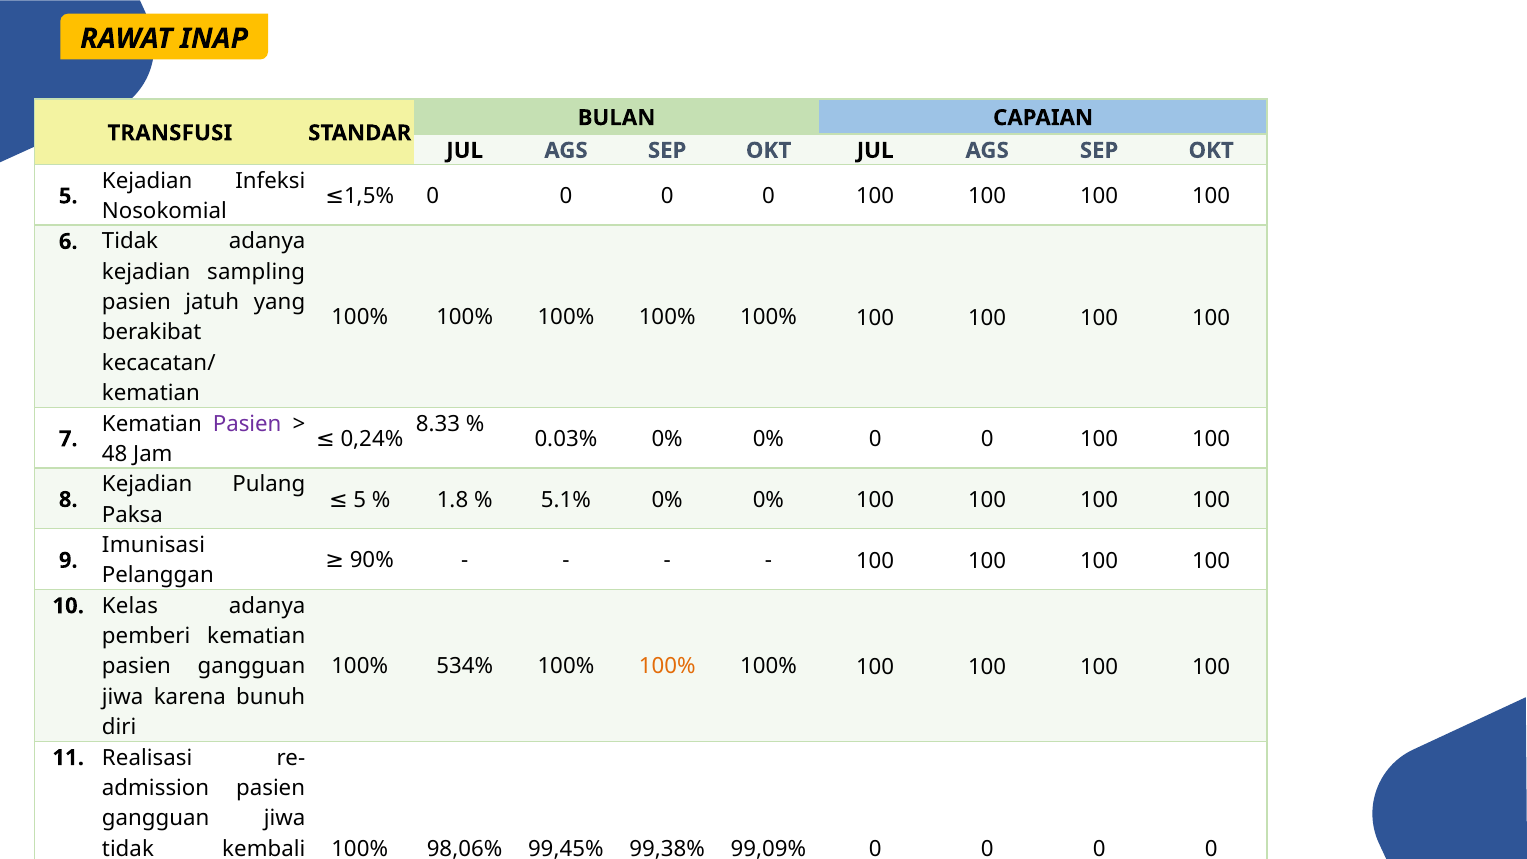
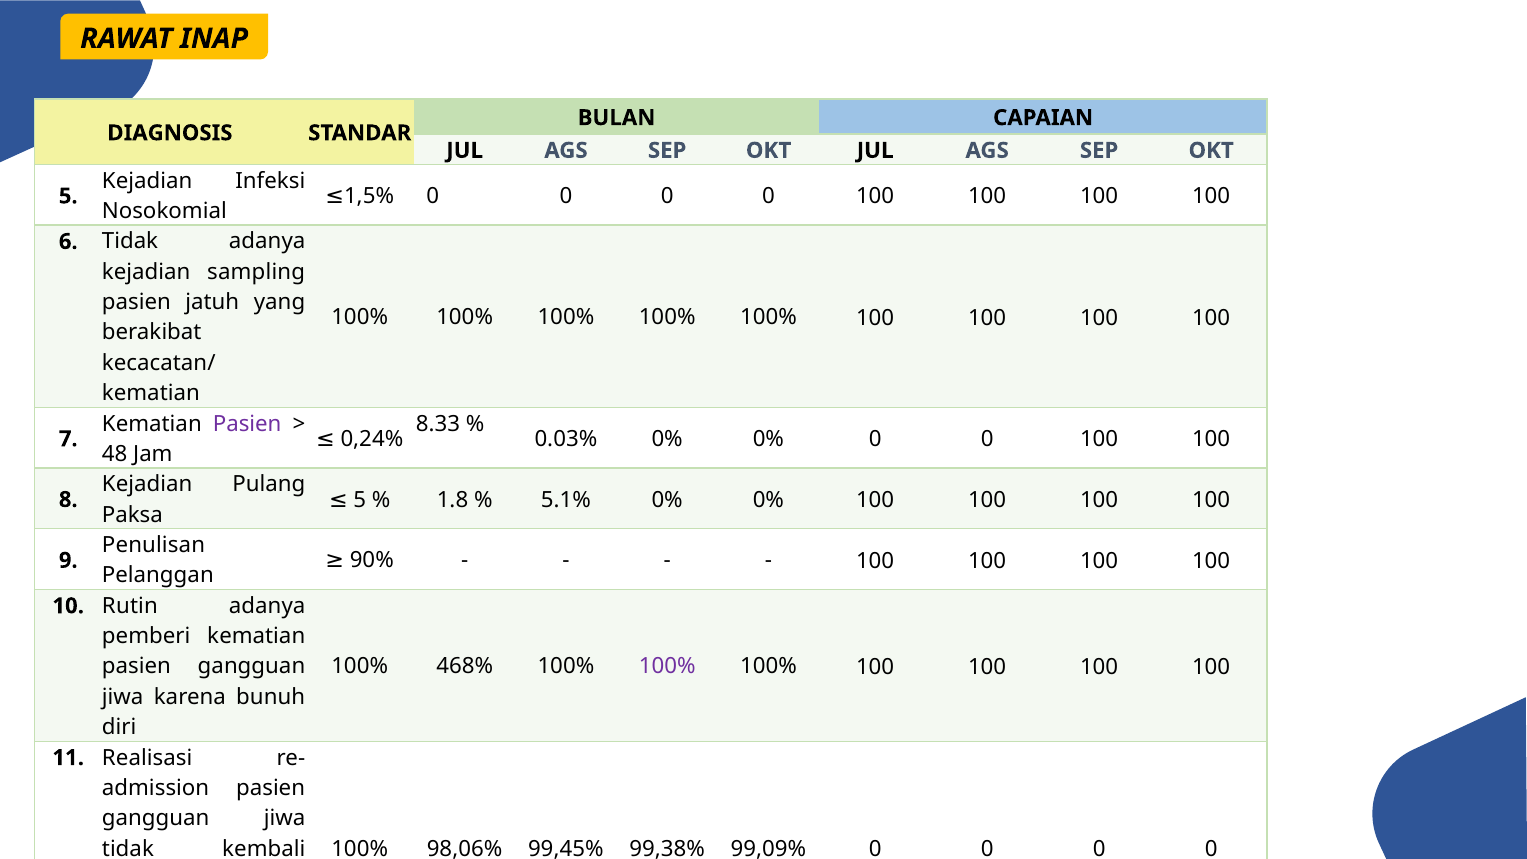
TRANSFUSI: TRANSFUSI -> DIAGNOSIS
Imunisasi: Imunisasi -> Penulisan
Kelas: Kelas -> Rutin
534%: 534% -> 468%
100% at (667, 667) colour: orange -> purple
